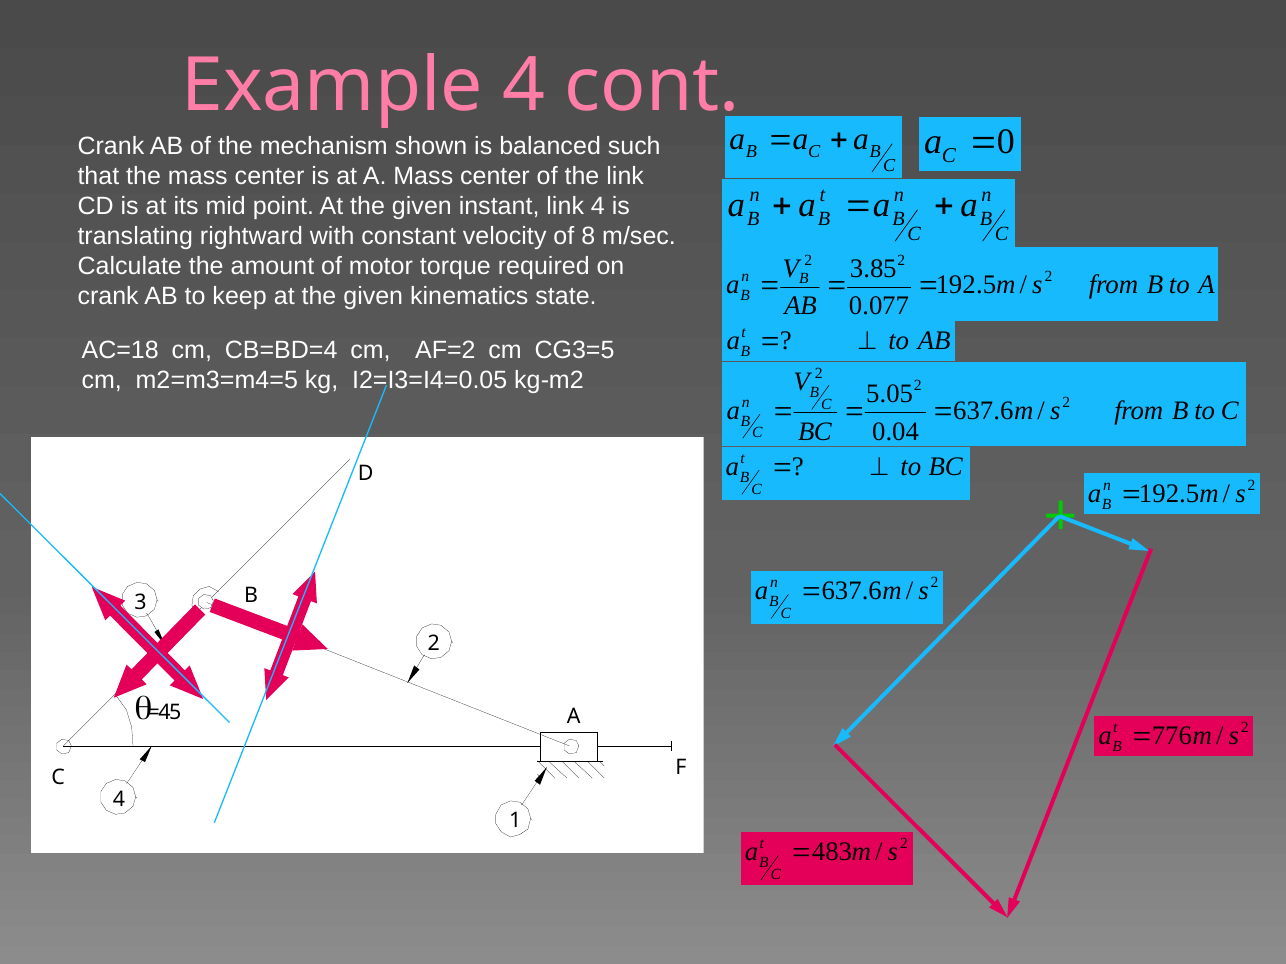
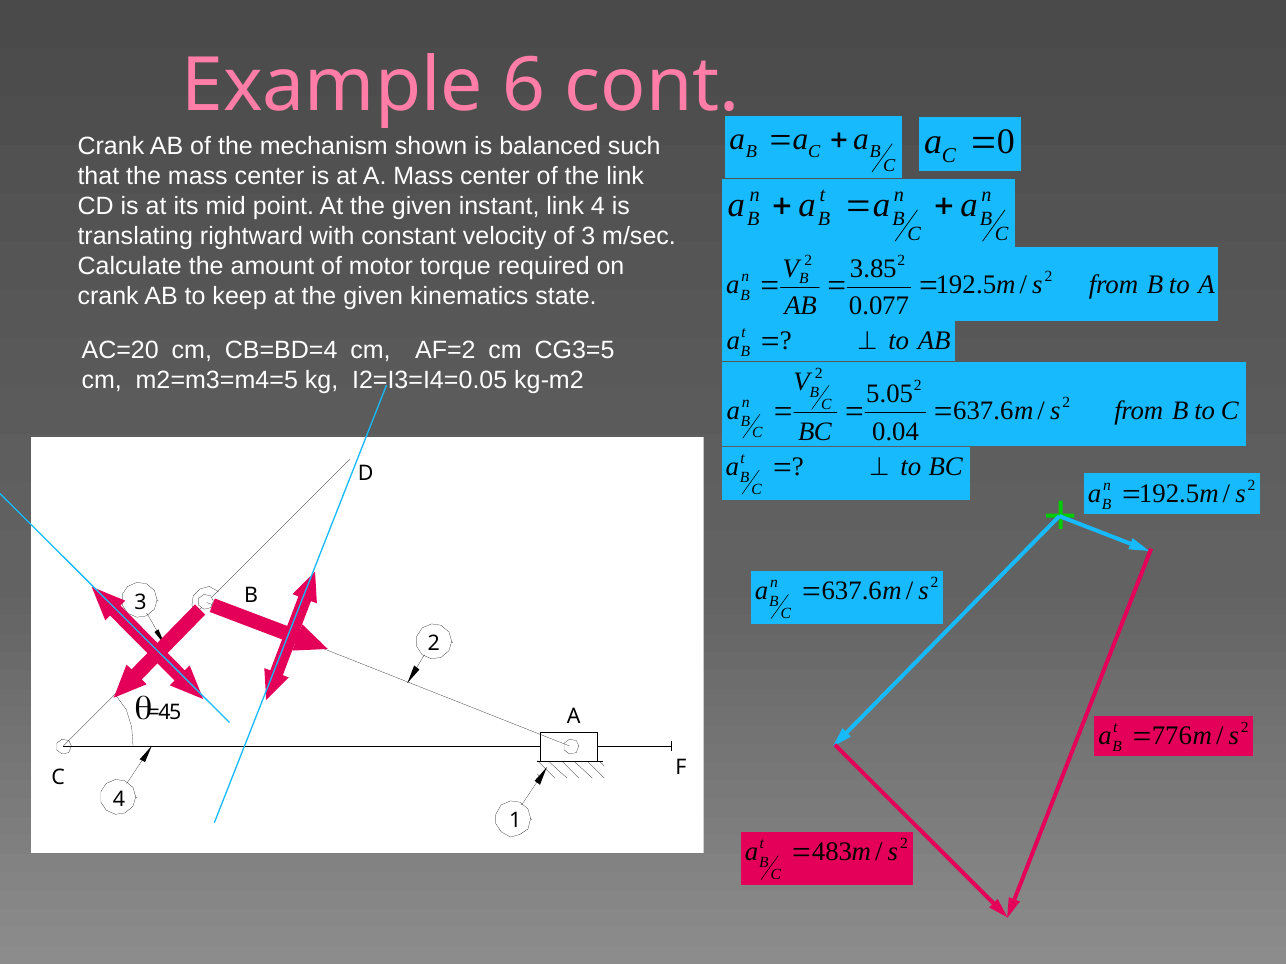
Example 4: 4 -> 6
of 8: 8 -> 3
AC=18: AC=18 -> AC=20
